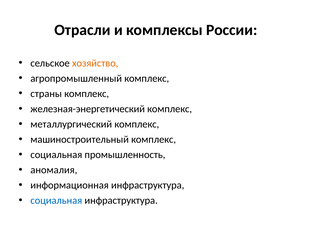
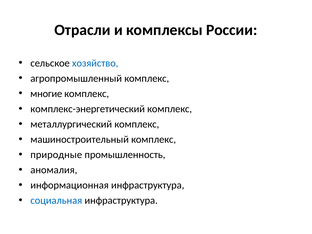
хозяйство colour: orange -> blue
страны: страны -> многие
железная-энергетический: железная-энергетический -> комплекс-энергетический
социальная at (56, 155): социальная -> природные
